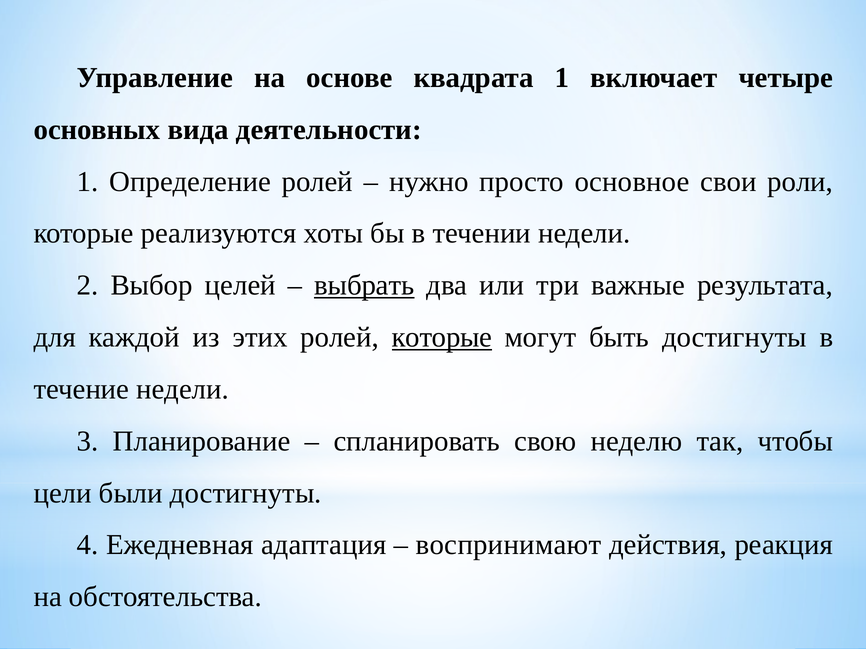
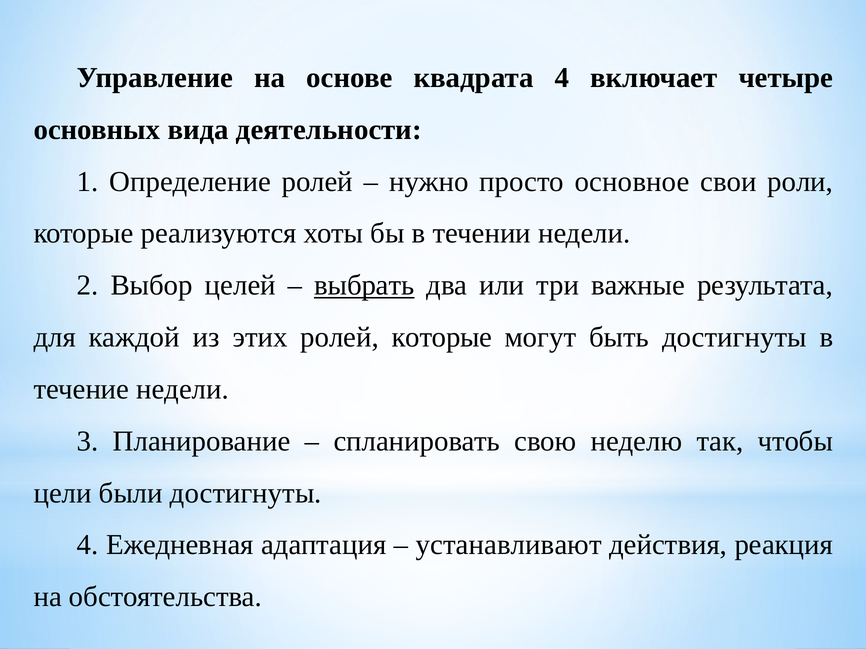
квадрата 1: 1 -> 4
которые at (442, 338) underline: present -> none
воспринимают: воспринимают -> устанавливают
